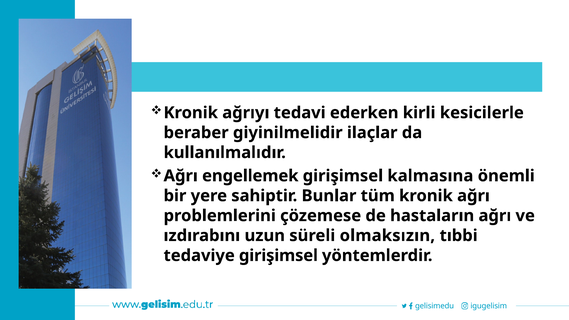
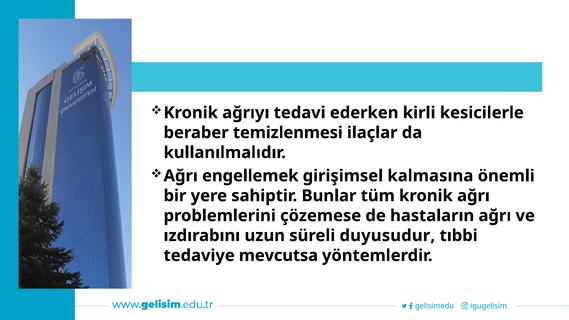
giyinilmelidir: giyinilmelidir -> temizlenmesi
olmaksızın: olmaksızın -> duyusudur
tedaviye girişimsel: girişimsel -> mevcutsa
